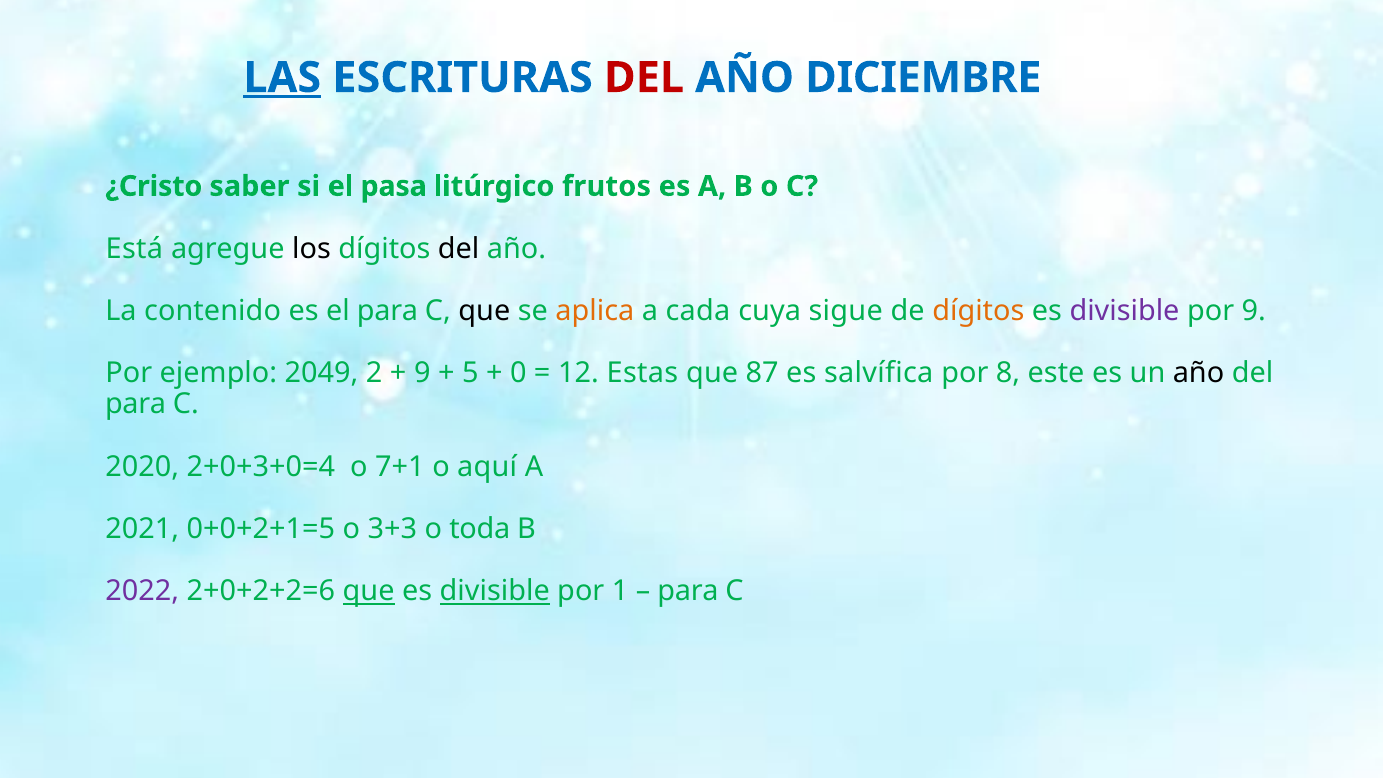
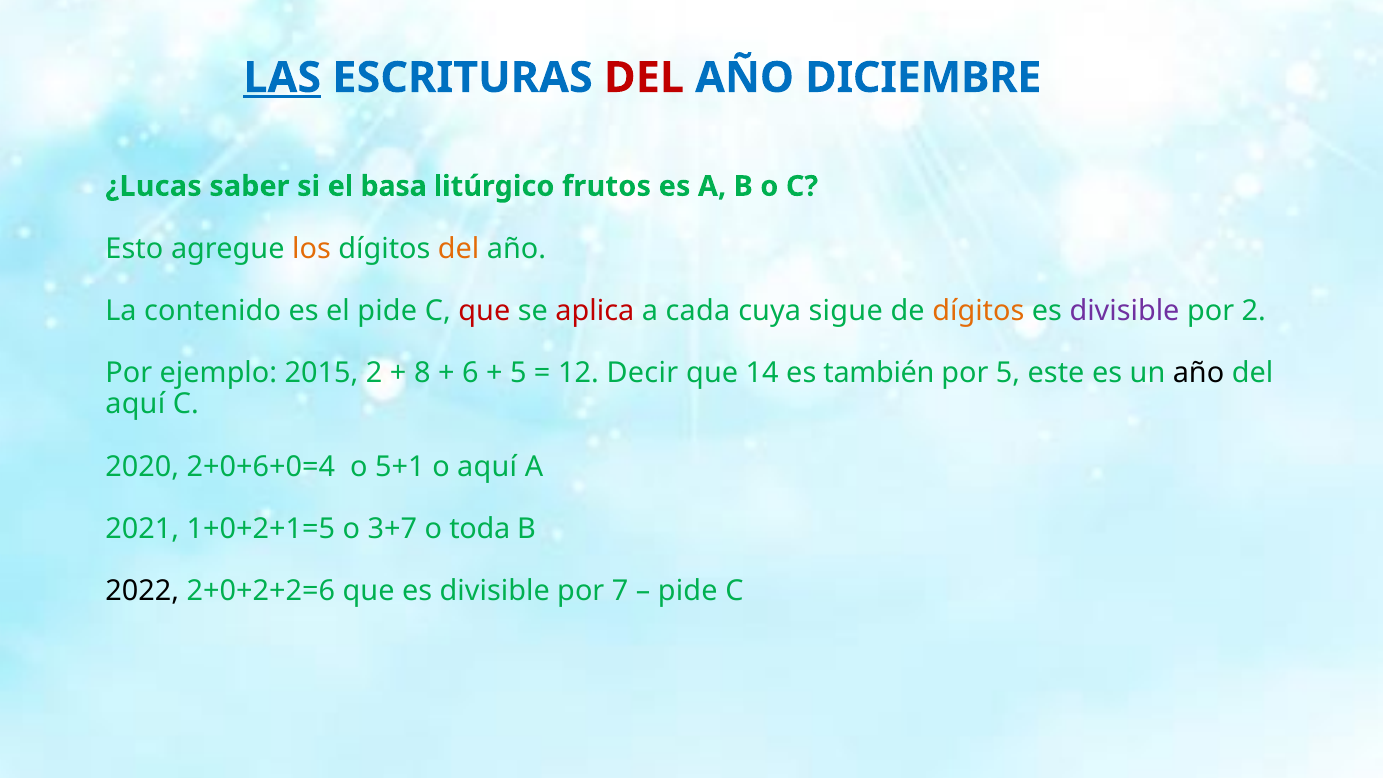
¿Cristo: ¿Cristo -> ¿Lucas
pasa: pasa -> basa
Está: Está -> Esto
los colour: black -> orange
del at (459, 249) colour: black -> orange
el para: para -> pide
que at (484, 311) colour: black -> red
aplica colour: orange -> red
por 9: 9 -> 2
2049: 2049 -> 2015
9 at (422, 373): 9 -> 8
5: 5 -> 6
0 at (518, 373): 0 -> 5
Estas: Estas -> Decir
87: 87 -> 14
salvífica: salvífica -> también
por 8: 8 -> 5
para at (136, 404): para -> aquí
2+0+3+0=4: 2+0+3+0=4 -> 2+0+6+0=4
7+1: 7+1 -> 5+1
0+0+2+1=5: 0+0+2+1=5 -> 1+0+2+1=5
3+3: 3+3 -> 3+7
2022 colour: purple -> black
que at (369, 591) underline: present -> none
divisible at (495, 591) underline: present -> none
1: 1 -> 7
para at (688, 591): para -> pide
